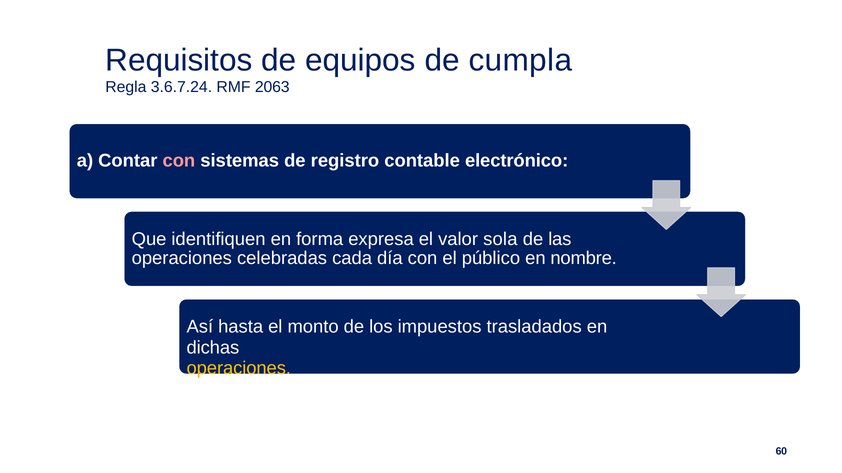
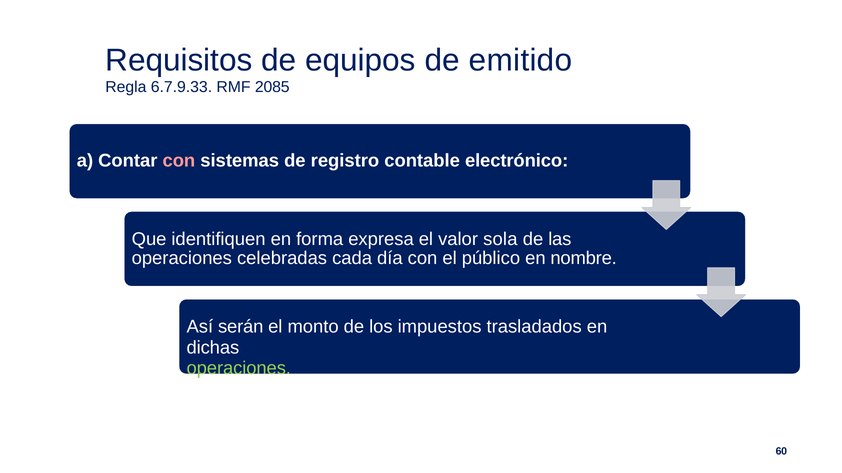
cumpla: cumpla -> emitido
3.6.7.24: 3.6.7.24 -> 6.7.9.33
2063: 2063 -> 2085
hasta: hasta -> serán
operaciones at (239, 368) colour: yellow -> light green
